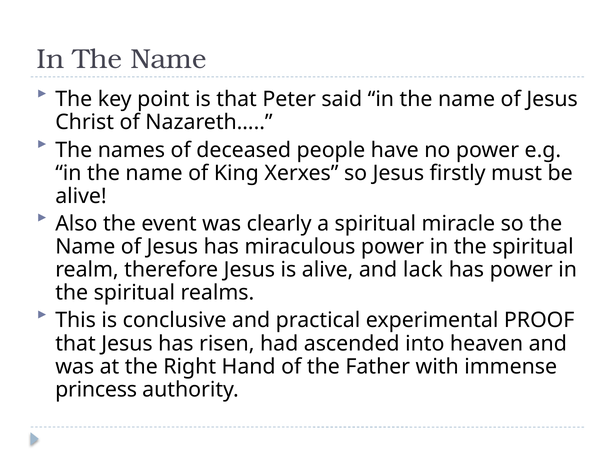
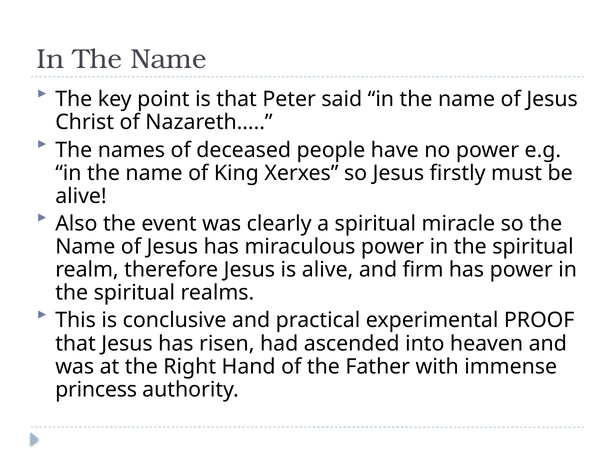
lack: lack -> firm
